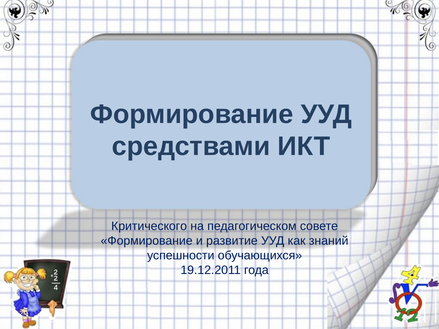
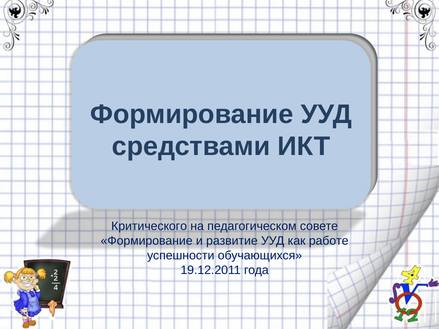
знаний: знаний -> работе
